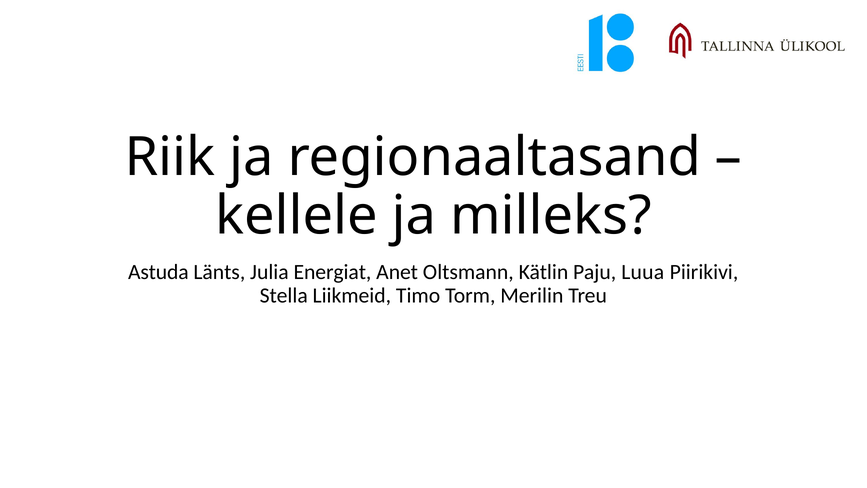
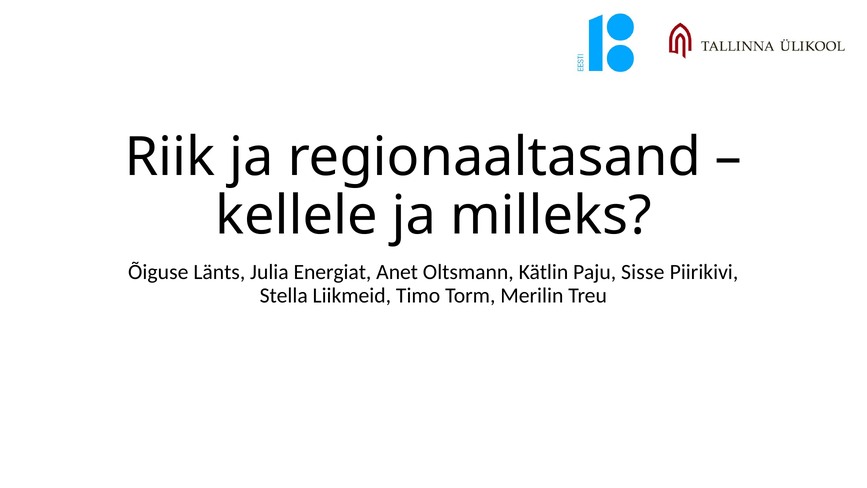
Astuda: Astuda -> Õiguse
Luua: Luua -> Sisse
